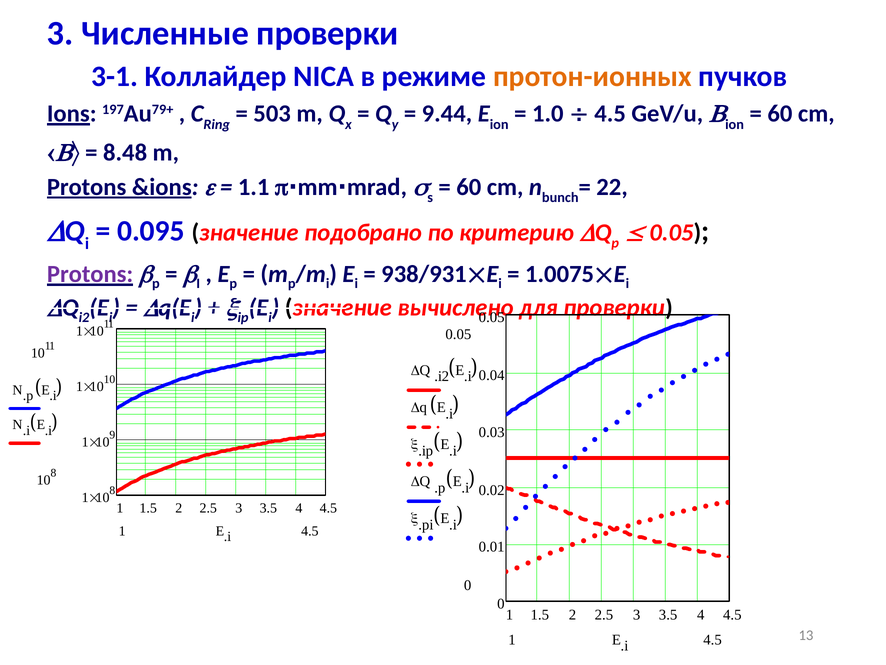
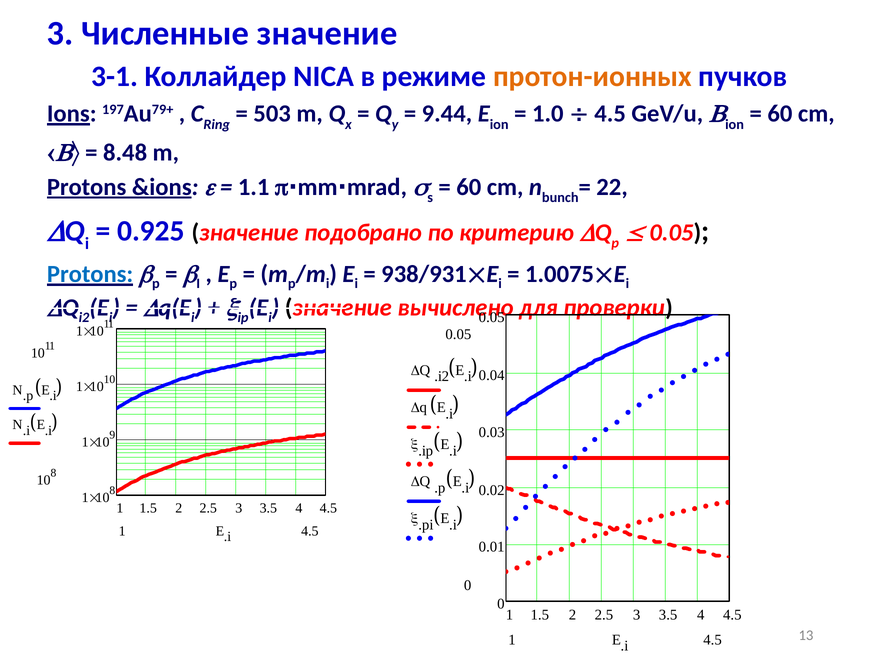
Численные проверки: проверки -> значение
0.095: 0.095 -> 0.925
Protons at (90, 274) colour: purple -> blue
